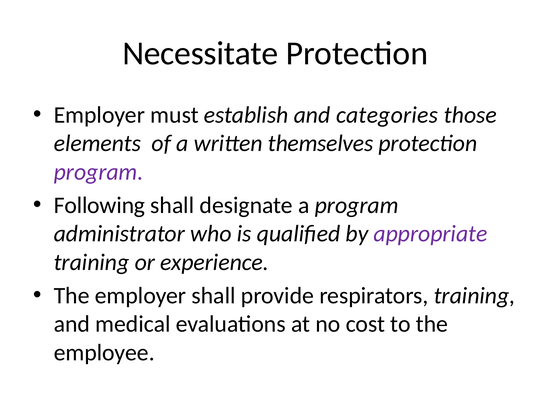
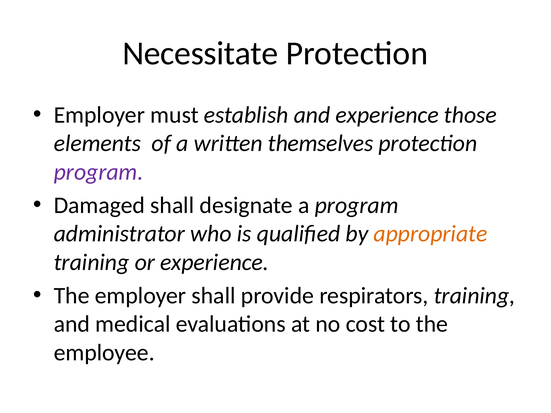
and categories: categories -> experience
Following: Following -> Damaged
appropriate colour: purple -> orange
